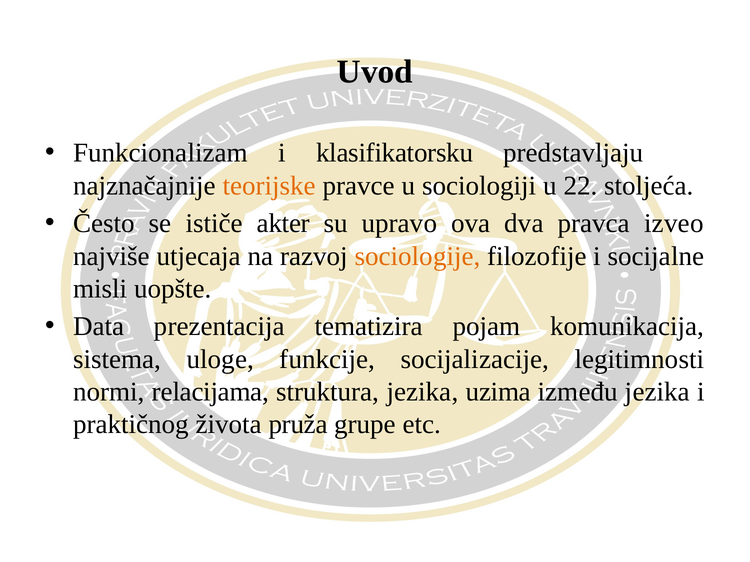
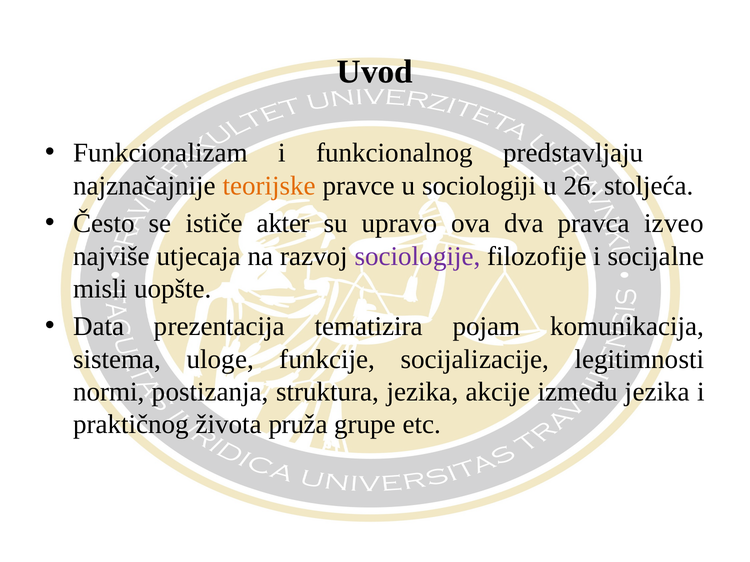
klasifikatorsku: klasifikatorsku -> funkcionalnog
22: 22 -> 26
sociologije colour: orange -> purple
relacijama: relacijama -> postizanja
uzima: uzima -> akcije
